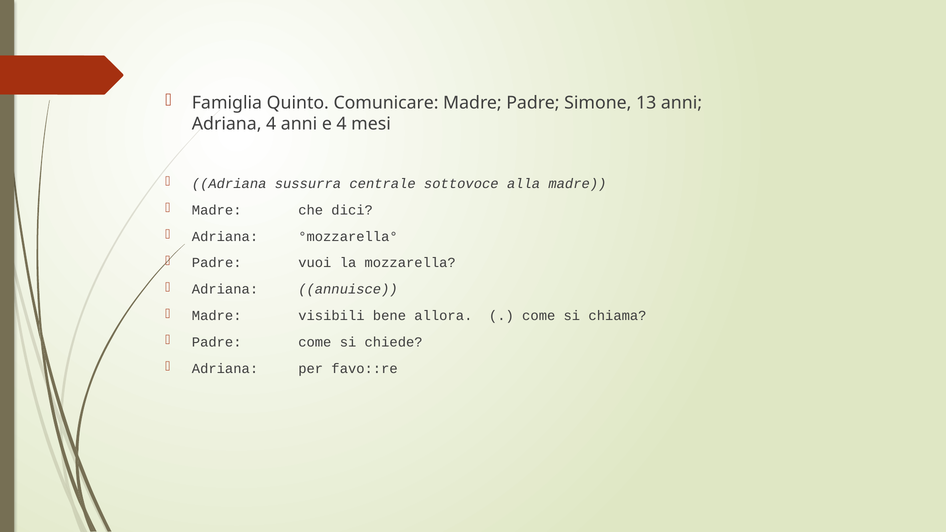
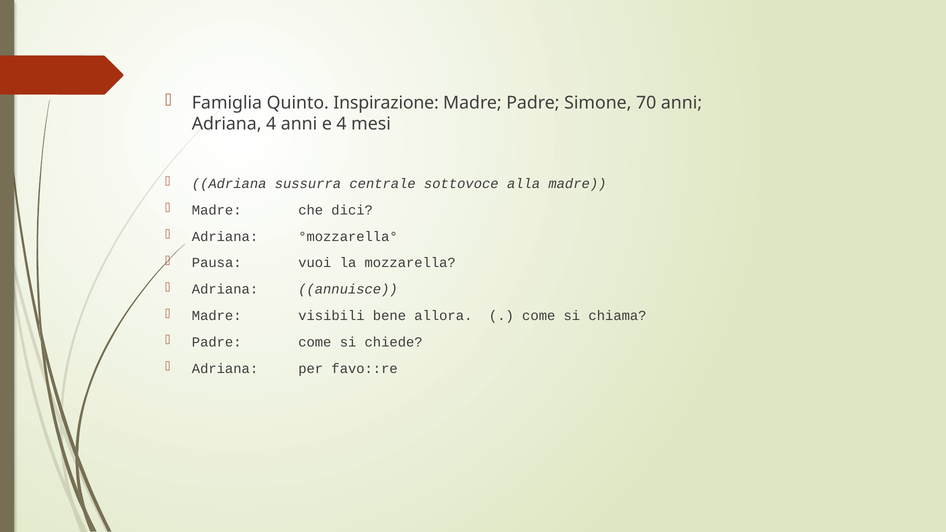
Comunicare: Comunicare -> Inspirazione
13: 13 -> 70
Padre at (217, 263): Padre -> Pausa
